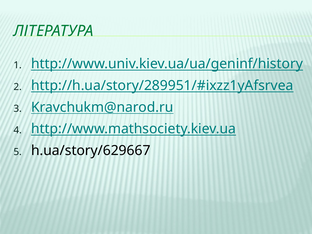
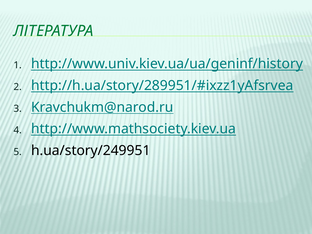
h.ua/story/629667: h.ua/story/629667 -> h.ua/story/249951
